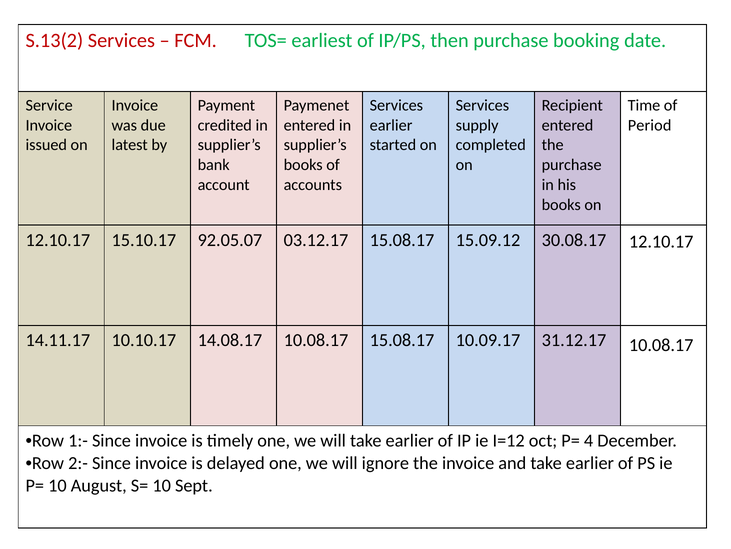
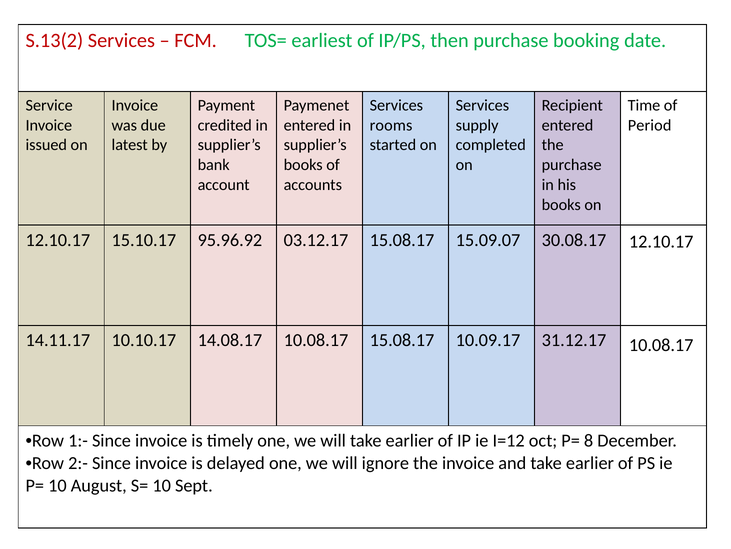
earlier at (391, 125): earlier -> rooms
92.05.07: 92.05.07 -> 95.96.92
15.09.12: 15.09.12 -> 15.09.07
4: 4 -> 8
